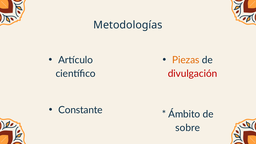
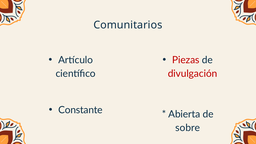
Metodologías: Metodologías -> Comunitarios
Piezas colour: orange -> red
Ámbito: Ámbito -> Abierta
